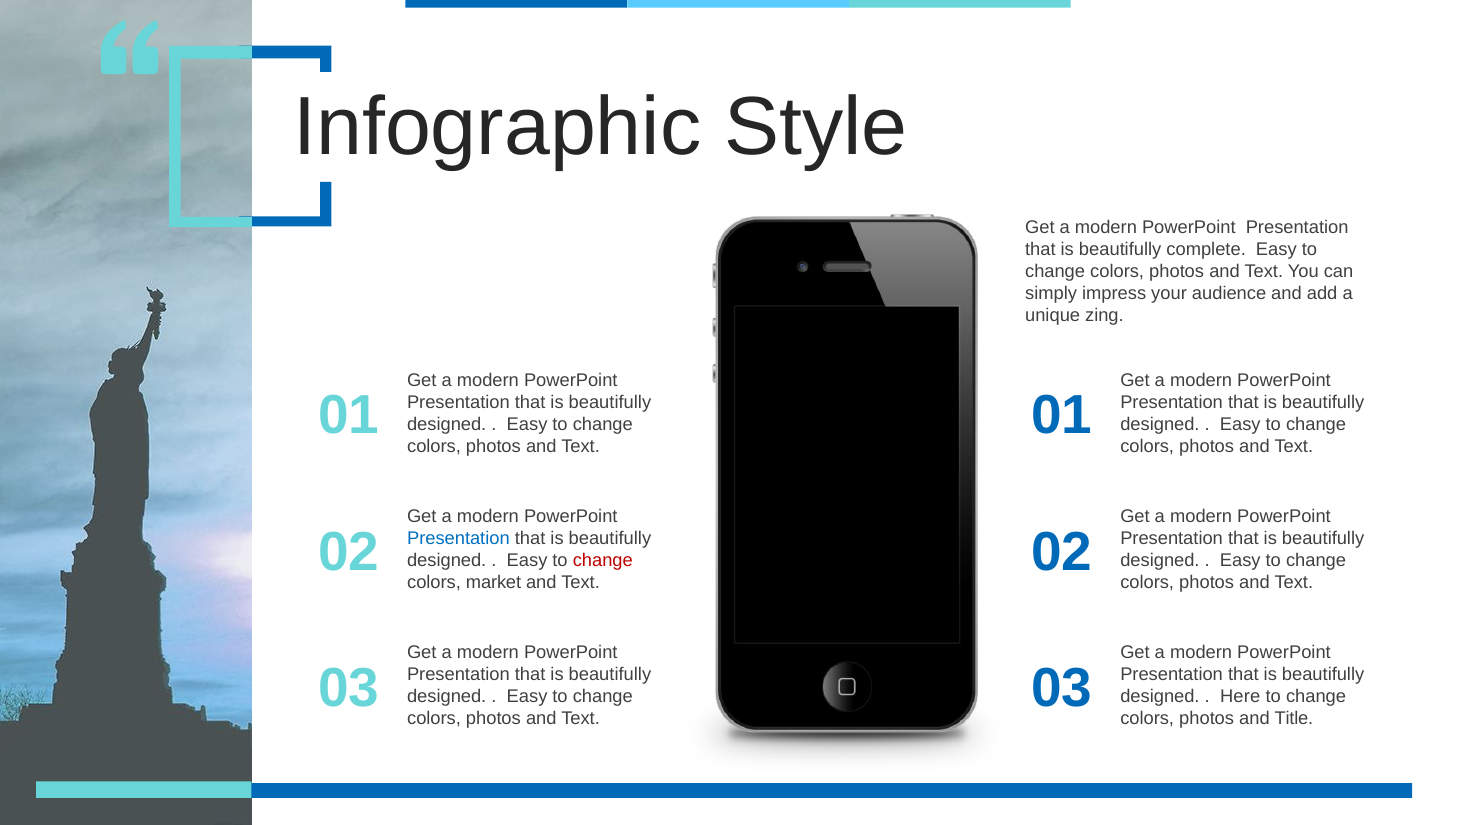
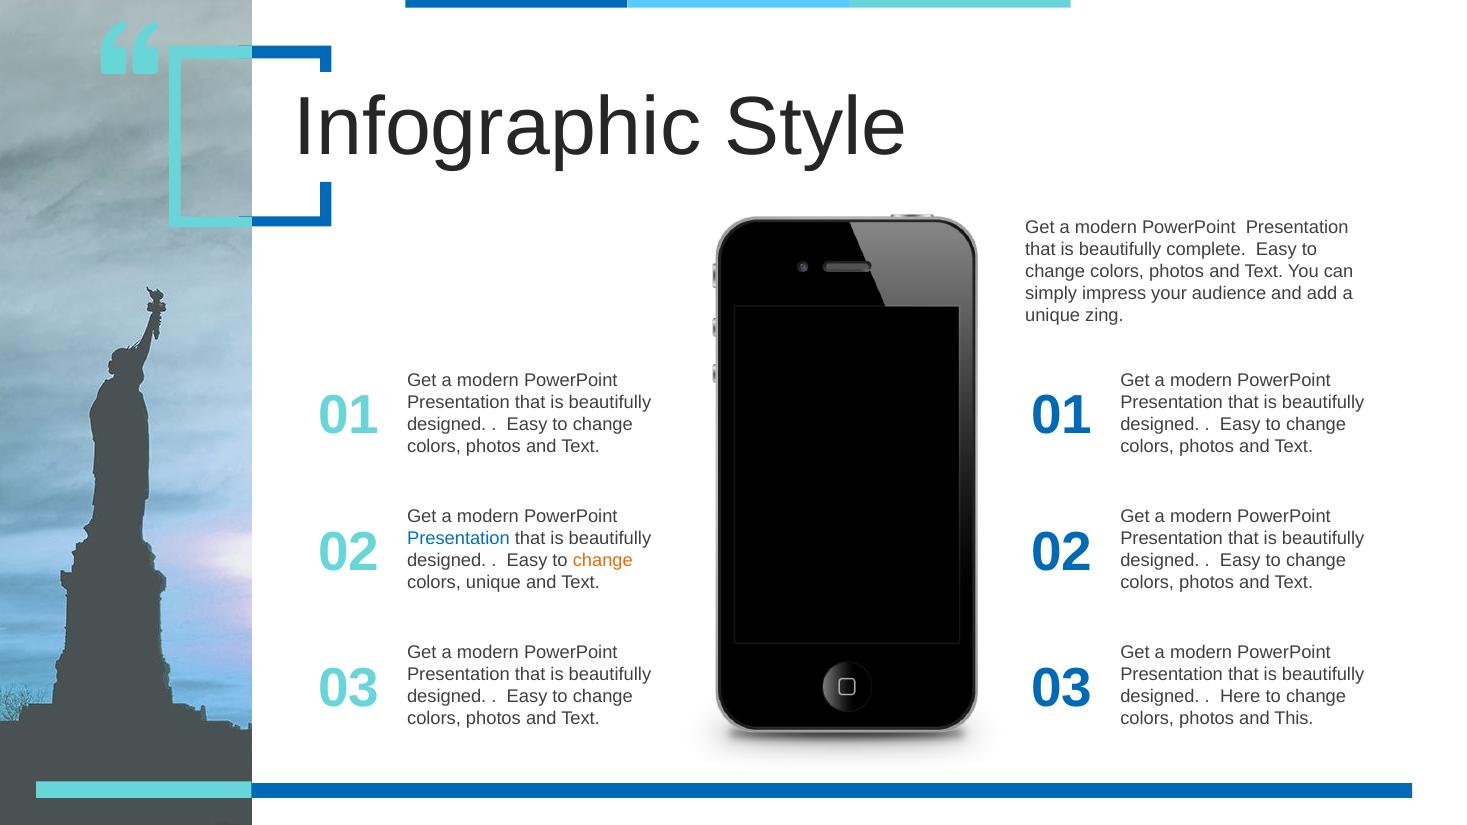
change at (603, 560) colour: red -> orange
colors market: market -> unique
Title: Title -> This
